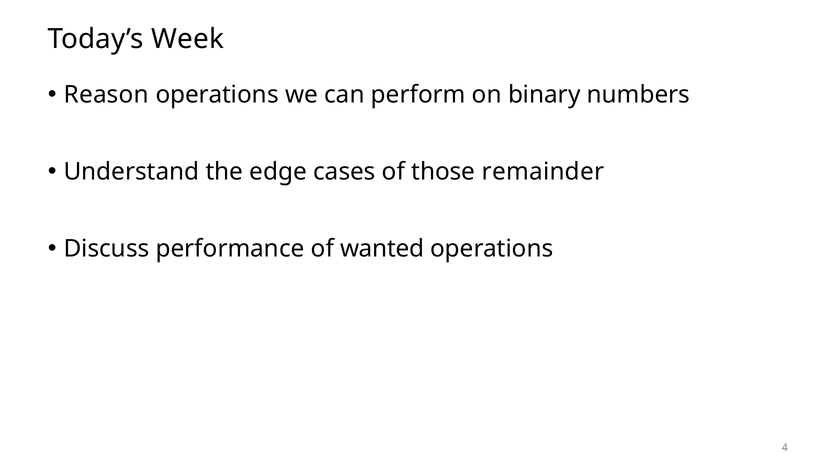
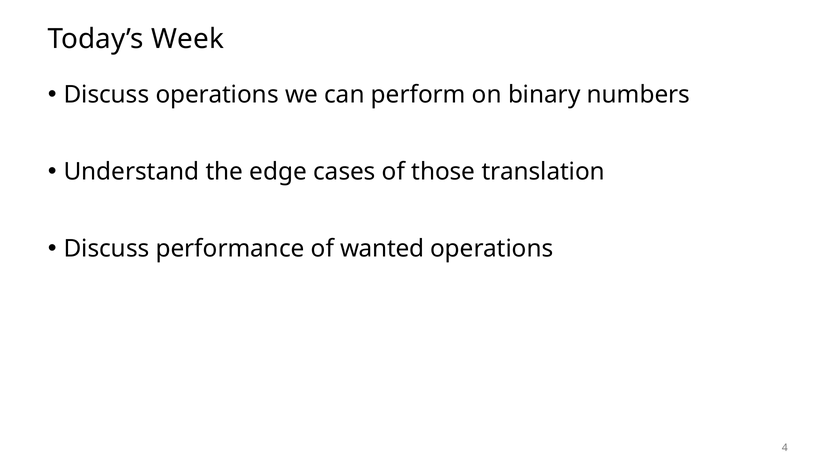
Reason at (106, 95): Reason -> Discuss
remainder: remainder -> translation
